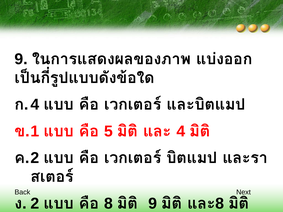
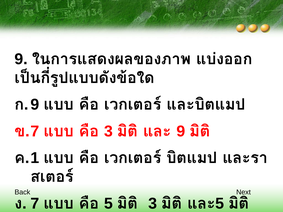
4 at (35, 105): 4 -> 9
1 at (35, 131): 1 -> 7
5 at (109, 131): 5 -> 3
4 at (181, 131): 4 -> 9
2 at (35, 158): 2 -> 1
2 at (35, 204): 2 -> 7
8 at (109, 204): 8 -> 5
9 at (153, 204): 9 -> 3
8 at (220, 204): 8 -> 5
